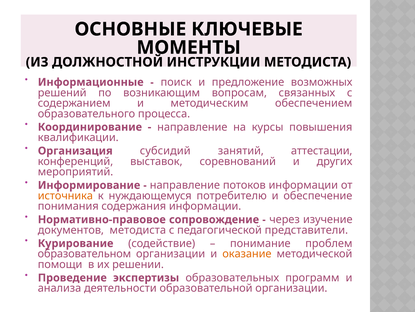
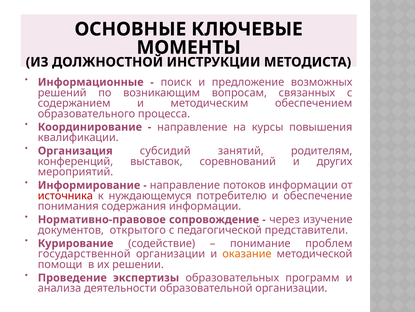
аттестации: аттестации -> родителям
источника colour: orange -> red
документов методиста: методиста -> открытого
образовательном: образовательном -> государственной
